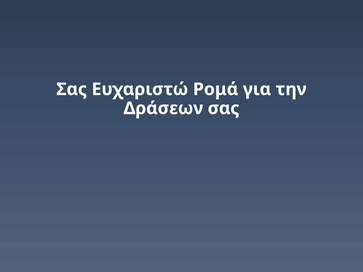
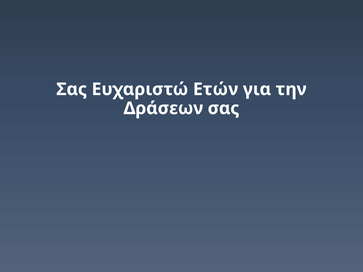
Ρομά: Ρομά -> Ετών
